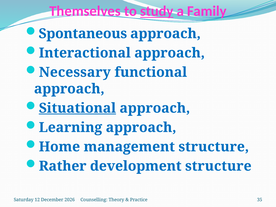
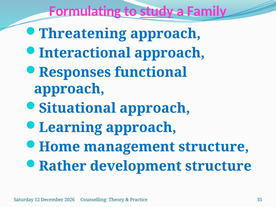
Themselves: Themselves -> Formulating
Spontaneous: Spontaneous -> Threatening
Necessary: Necessary -> Responses
Situational underline: present -> none
